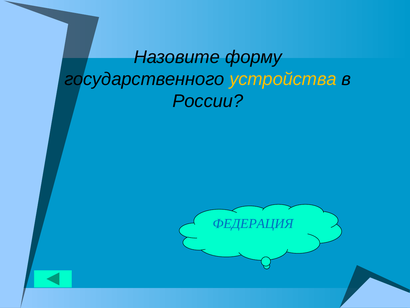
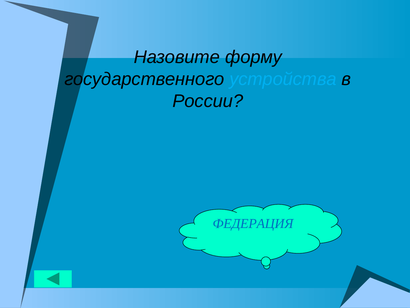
устройства colour: yellow -> light blue
